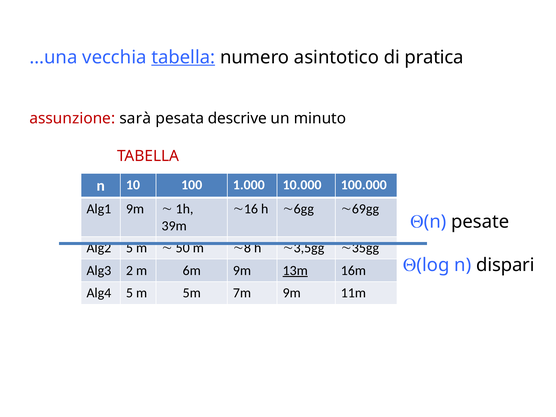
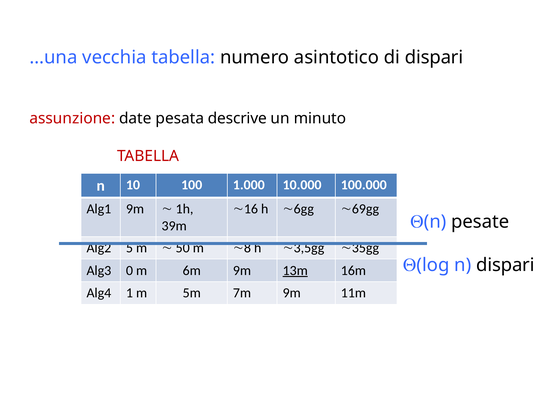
tabella at (183, 57) underline: present -> none
di pratica: pratica -> dispari
sarà: sarà -> date
2: 2 -> 0
Alg4 5: 5 -> 1
